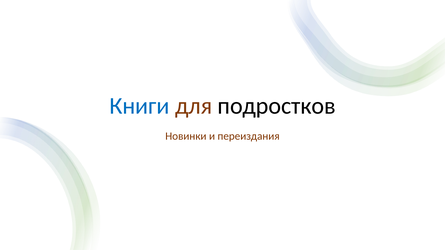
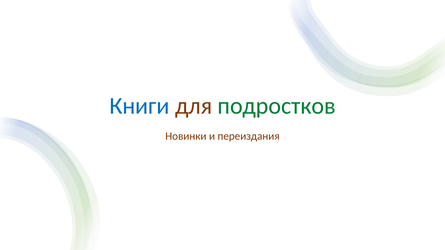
подростков colour: black -> green
